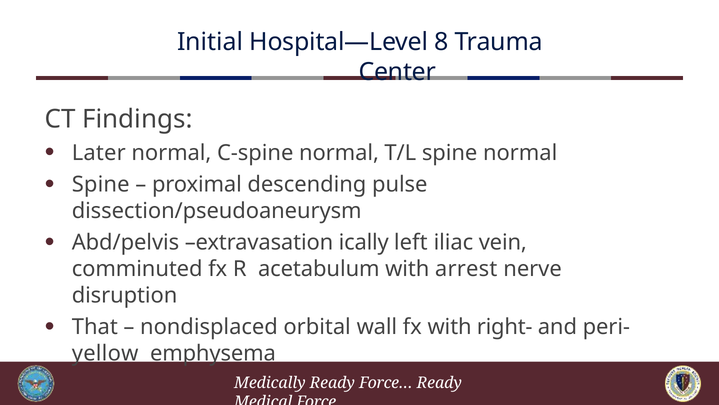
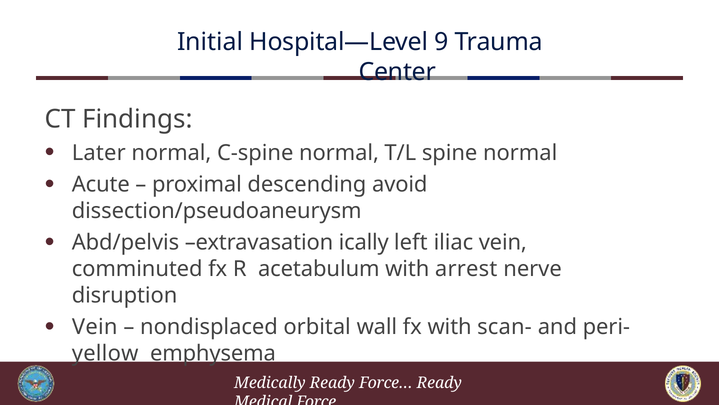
8: 8 -> 9
Spine at (101, 184): Spine -> Acute
pulse: pulse -> avoid
That at (95, 327): That -> Vein
right-: right- -> scan-
